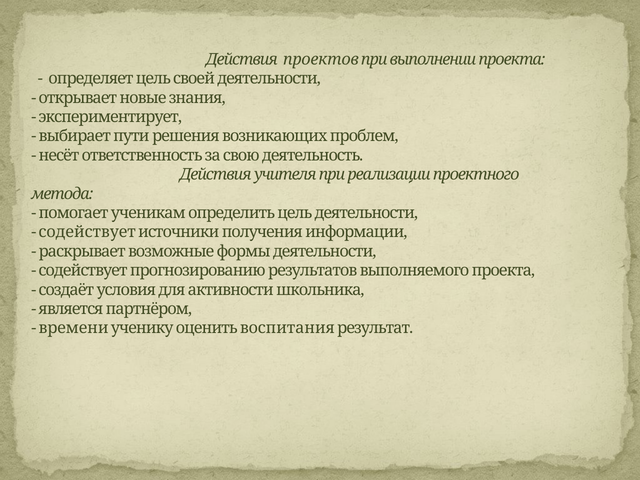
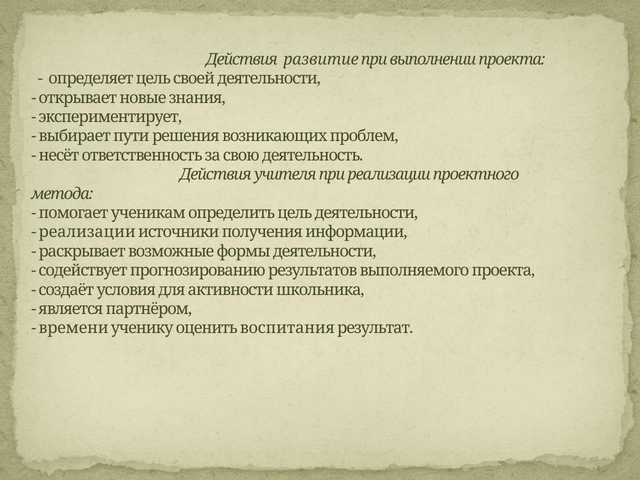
проектов: проектов -> развитие
содействует at (87, 232): содействует -> реализации
